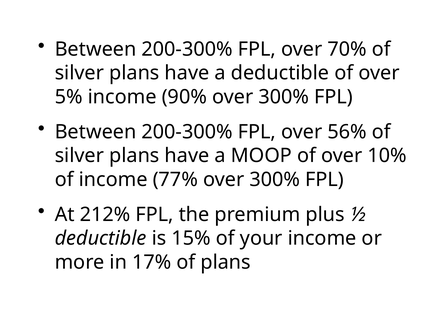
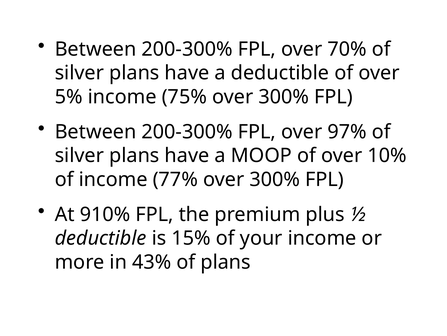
90%: 90% -> 75%
56%: 56% -> 97%
212%: 212% -> 910%
17%: 17% -> 43%
